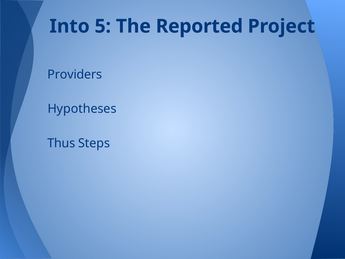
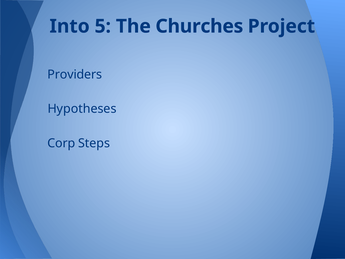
Reported: Reported -> Churches
Thus: Thus -> Corp
